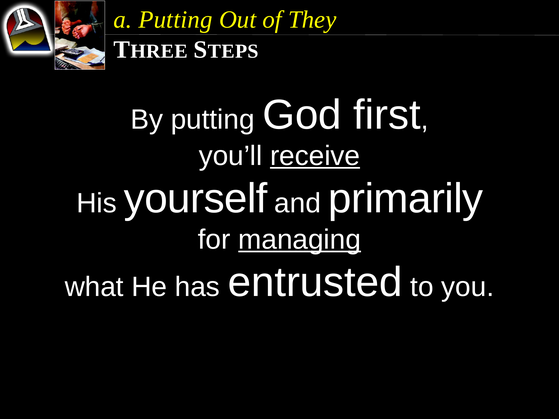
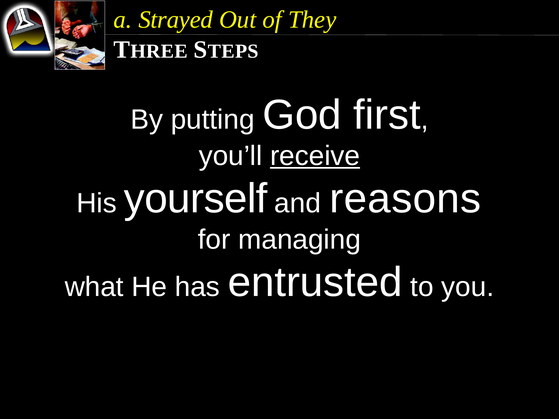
a Putting: Putting -> Strayed
primarily: primarily -> reasons
managing underline: present -> none
